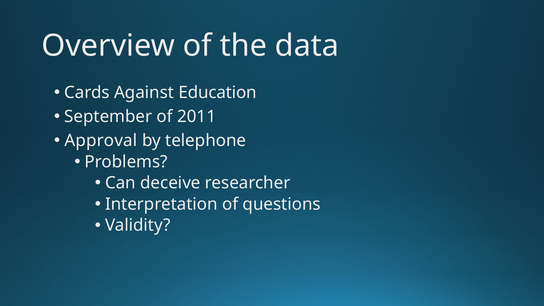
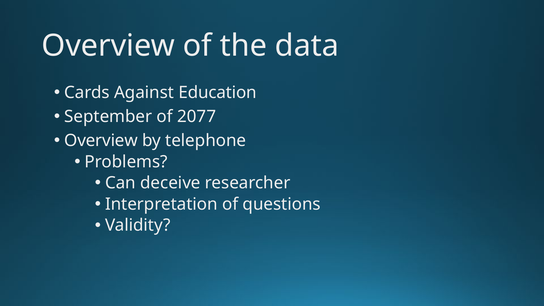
2011: 2011 -> 2077
Approval at (101, 141): Approval -> Overview
